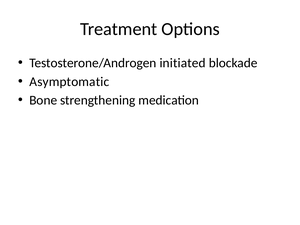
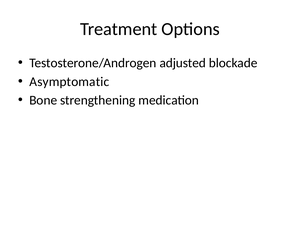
initiated: initiated -> adjusted
